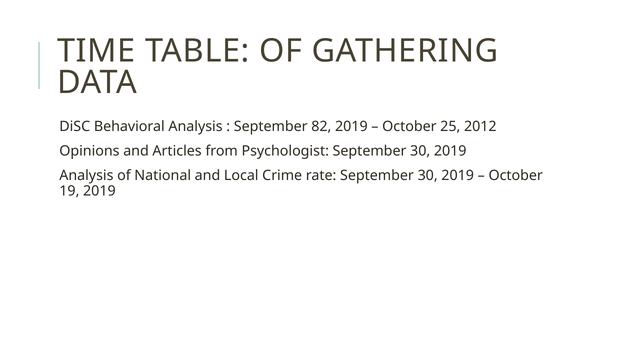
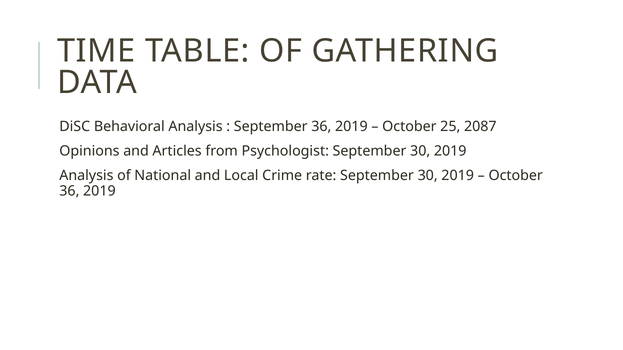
September 82: 82 -> 36
2012: 2012 -> 2087
19 at (69, 191): 19 -> 36
